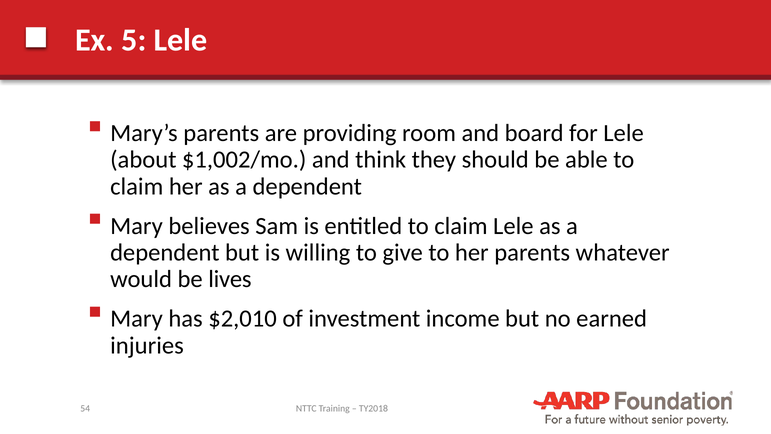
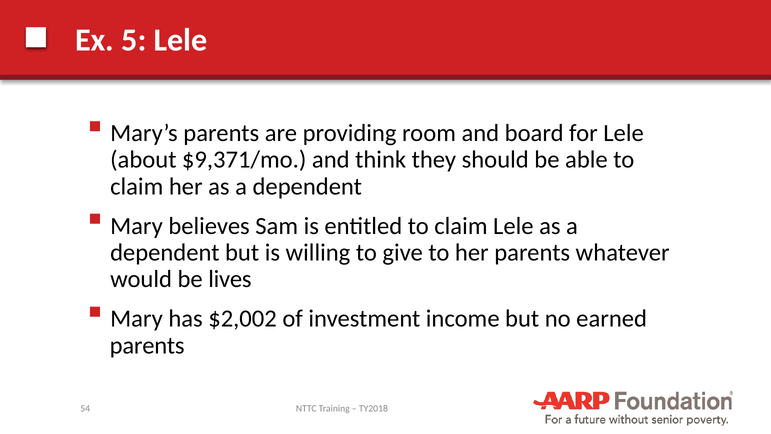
$1,002/mo: $1,002/mo -> $9,371/mo
$2,010: $2,010 -> $2,002
injuries at (147, 345): injuries -> parents
